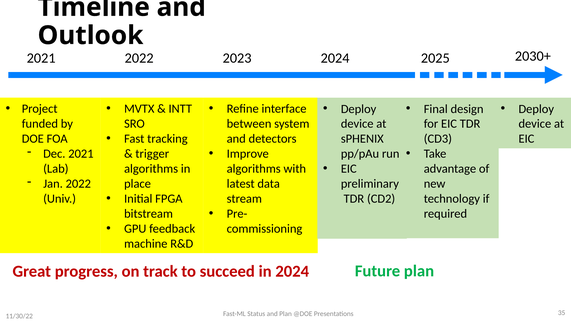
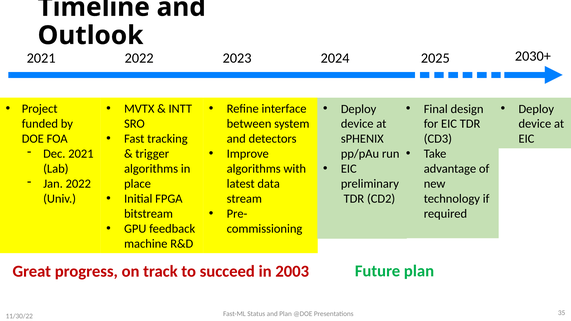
in 2024: 2024 -> 2003
